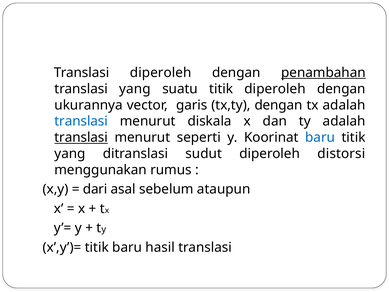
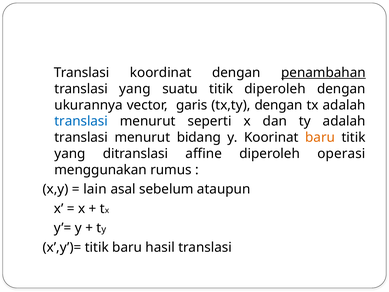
Translasi diperoleh: diperoleh -> koordinat
diskala: diskala -> seperti
translasi at (81, 137) underline: present -> none
seperti: seperti -> bidang
baru at (320, 137) colour: blue -> orange
sudut: sudut -> affine
distorsi: distorsi -> operasi
dari: dari -> lain
